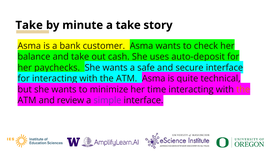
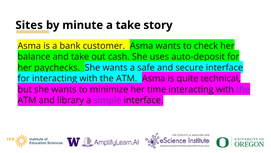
Take at (29, 25): Take -> Sites
the at (243, 89) colour: orange -> purple
review: review -> library
